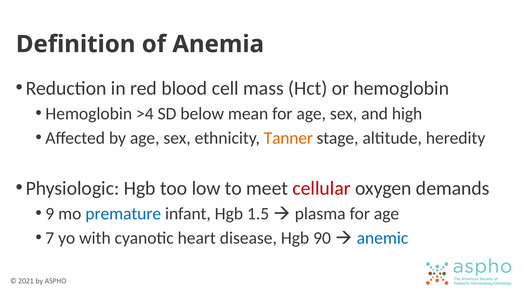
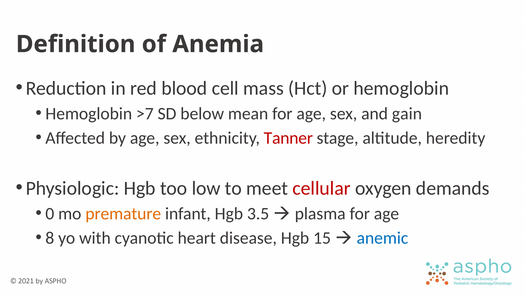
>4: >4 -> >7
high: high -> gain
Tanner colour: orange -> red
9: 9 -> 0
premature colour: blue -> orange
1.5: 1.5 -> 3.5
7: 7 -> 8
90: 90 -> 15
